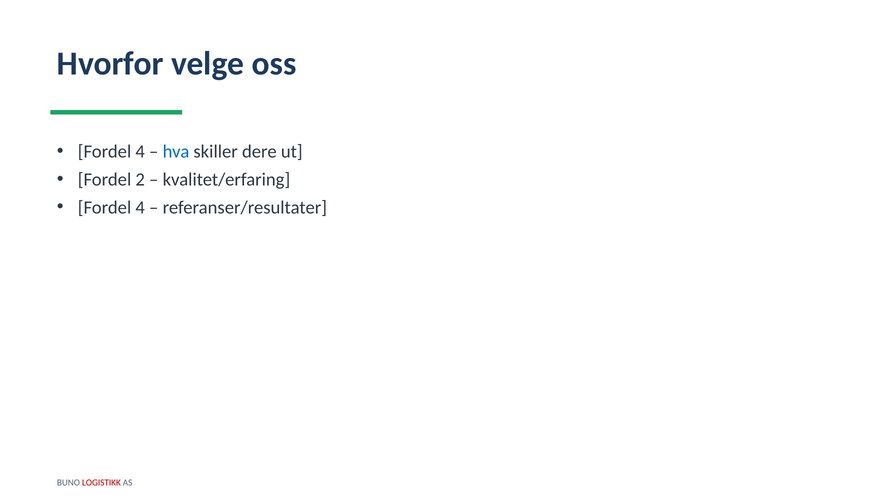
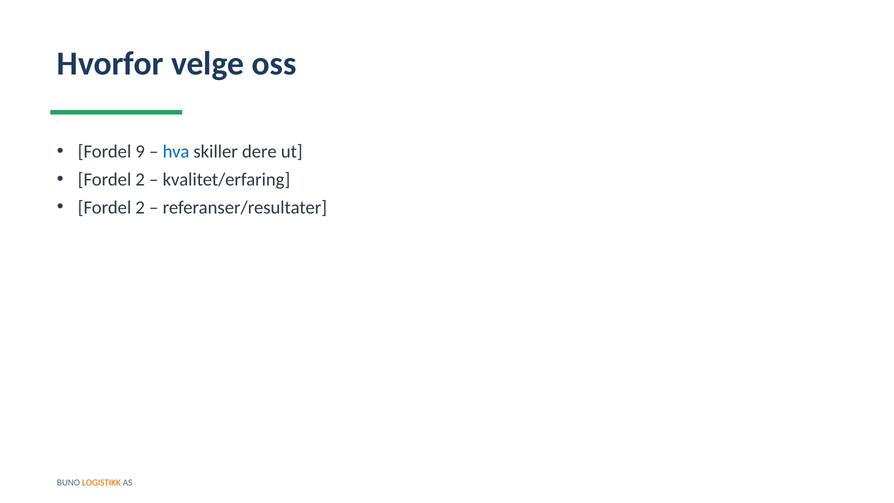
4 at (140, 151): 4 -> 9
4 at (140, 207): 4 -> 2
LOGISTIKK colour: red -> orange
